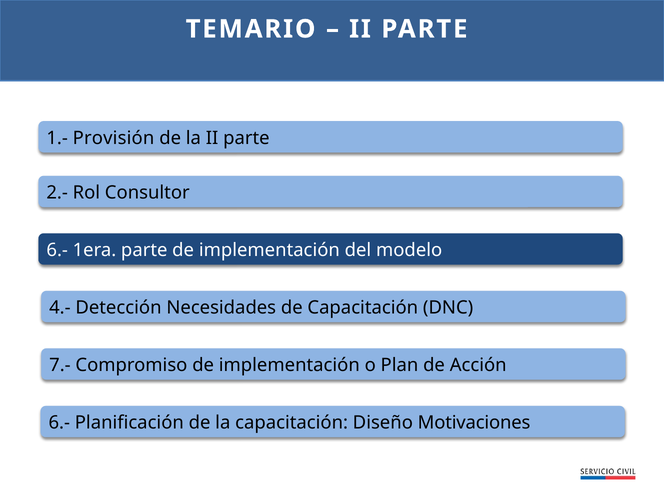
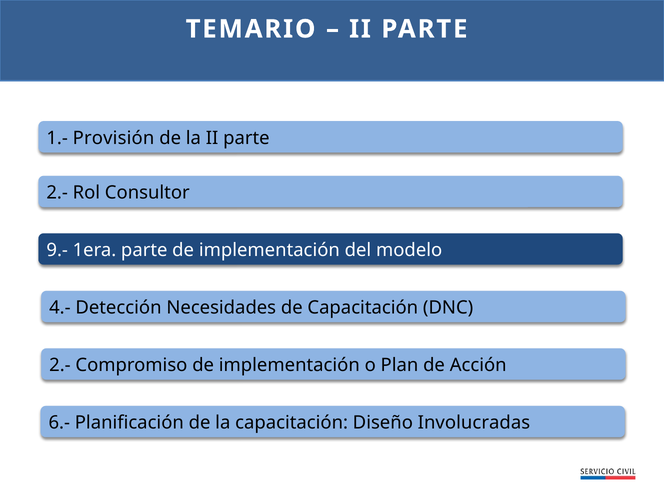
6.- at (57, 250): 6.- -> 9.-
7.- at (60, 365): 7.- -> 2.-
Motivaciones: Motivaciones -> Involucradas
